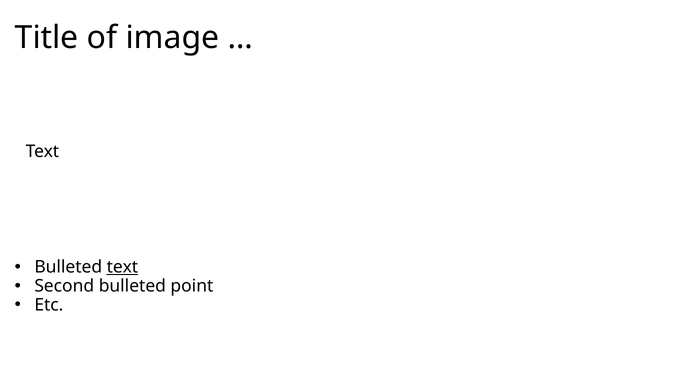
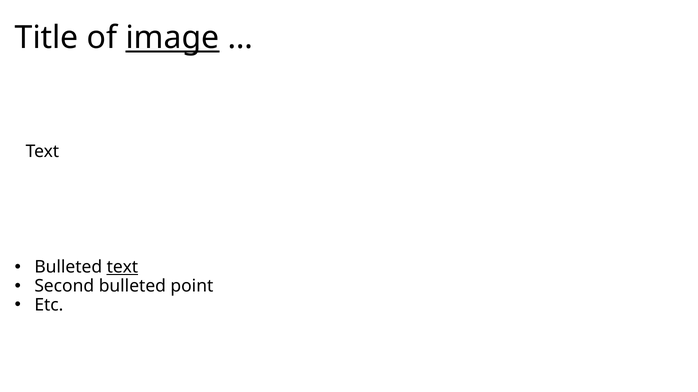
image underline: none -> present
